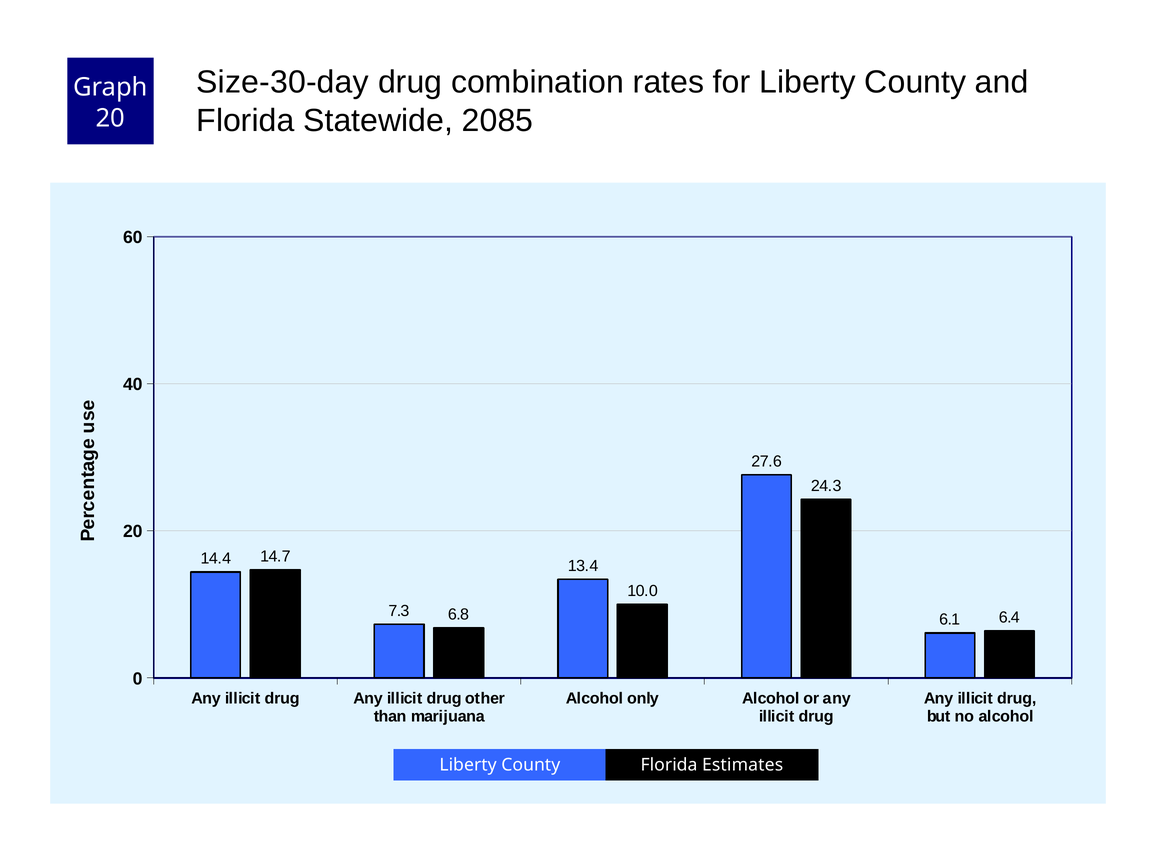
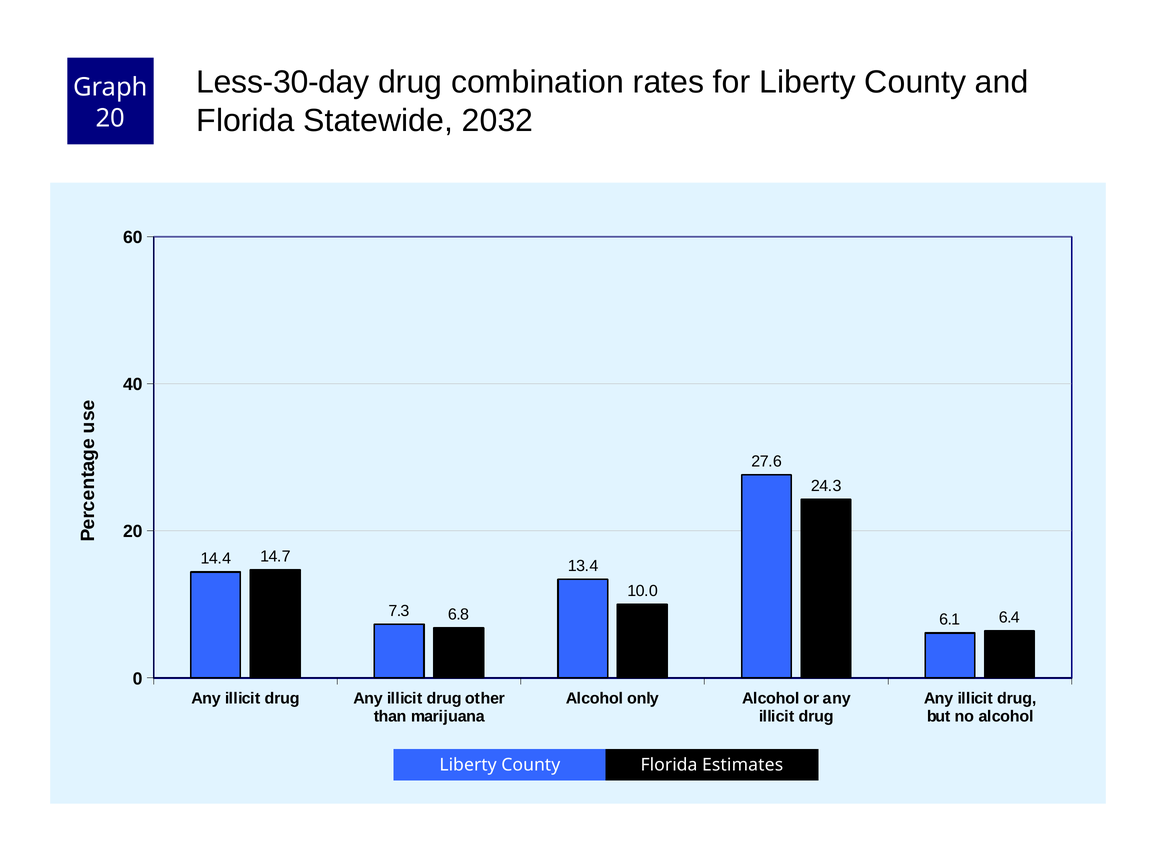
Size-30-day: Size-30-day -> Less-30-day
2085: 2085 -> 2032
